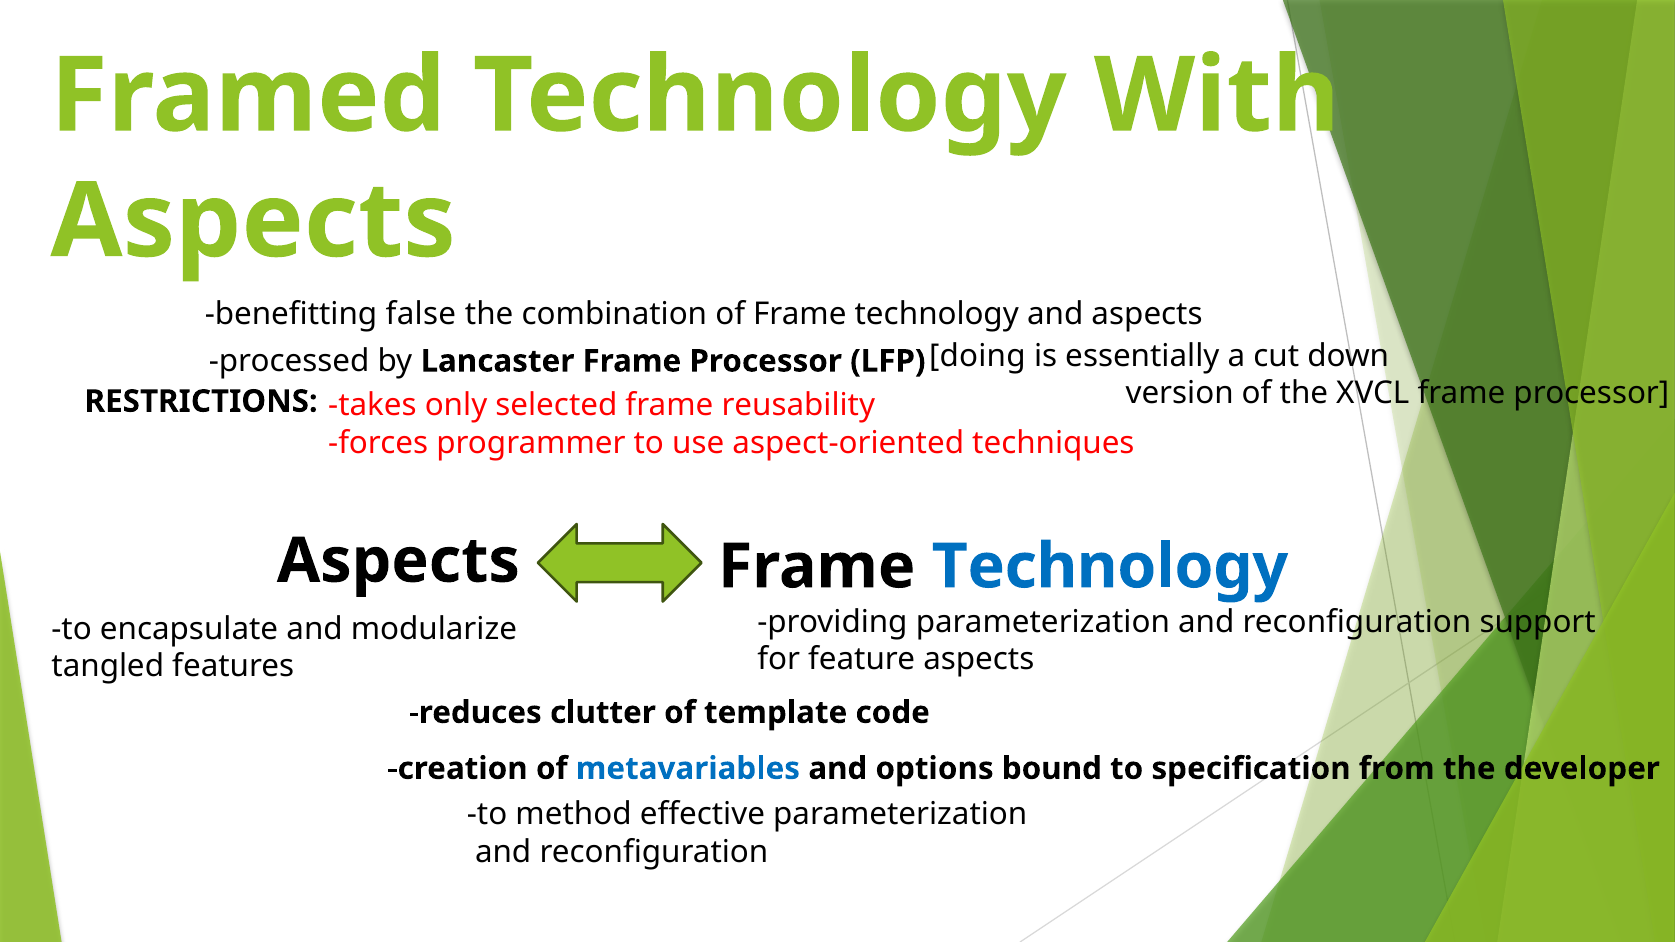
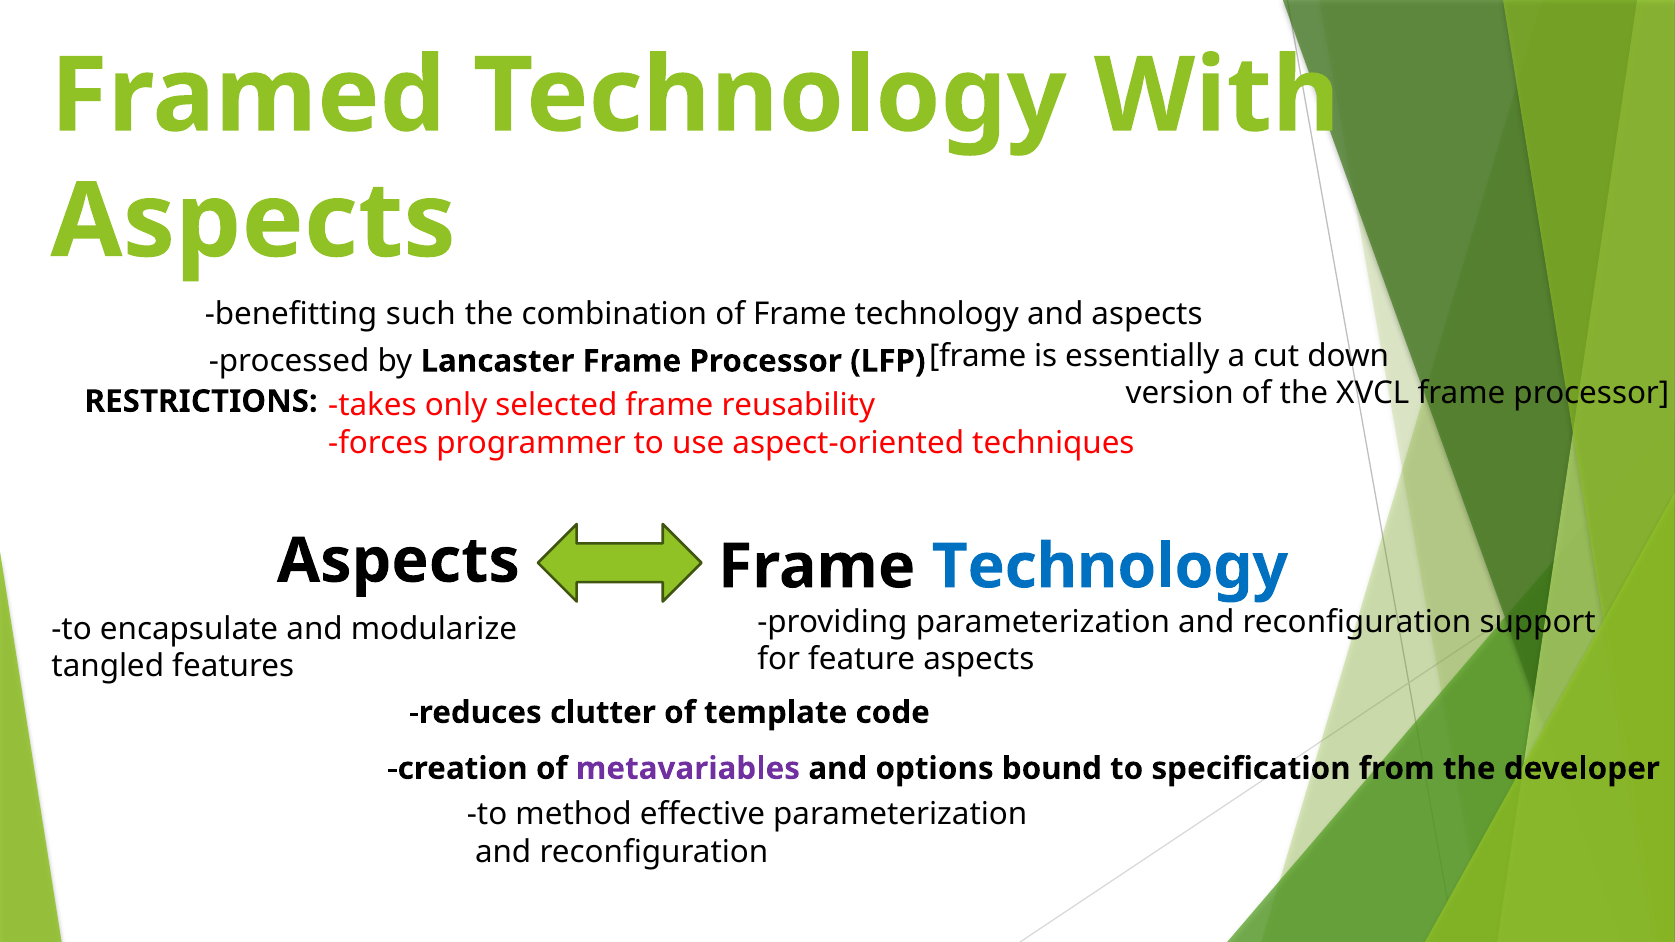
false: false -> such
doing at (977, 356): doing -> frame
metavariables colour: blue -> purple
